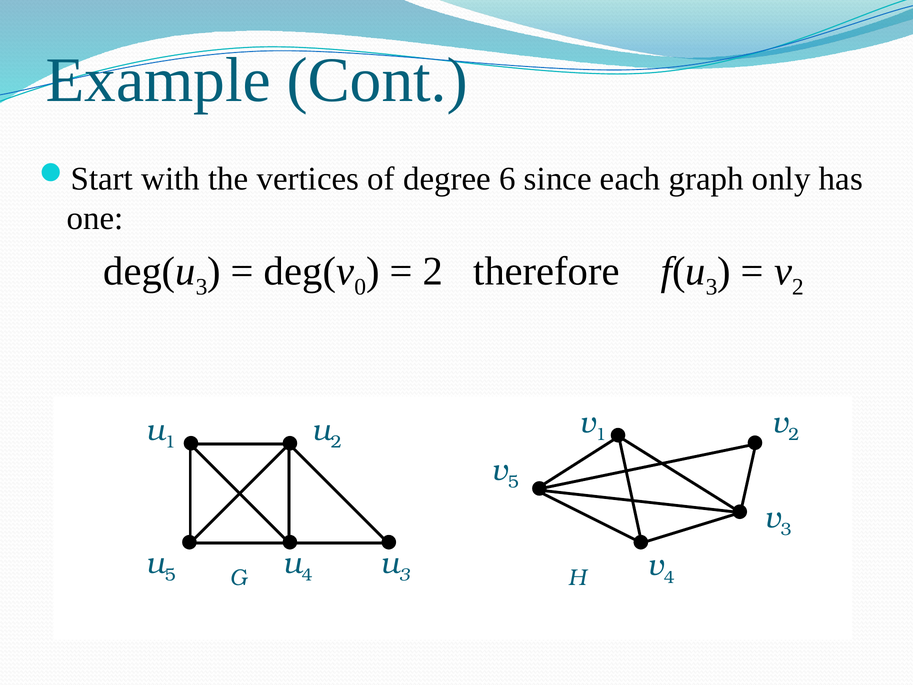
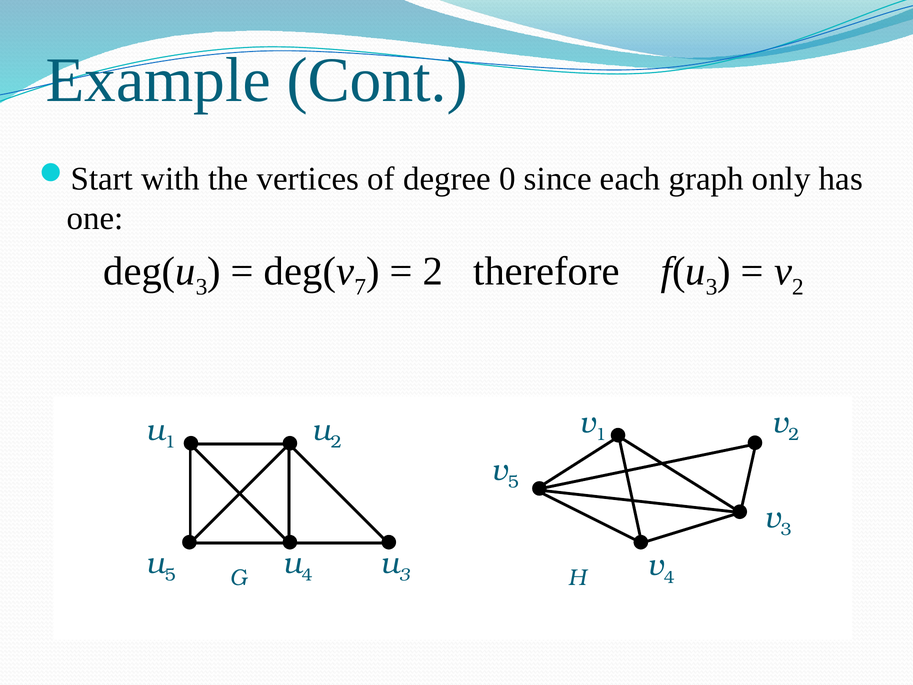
6: 6 -> 0
0: 0 -> 7
